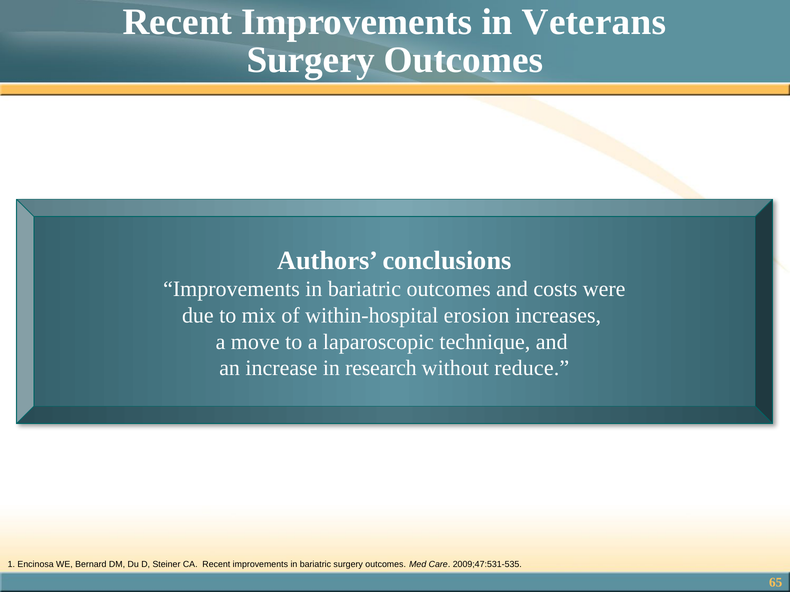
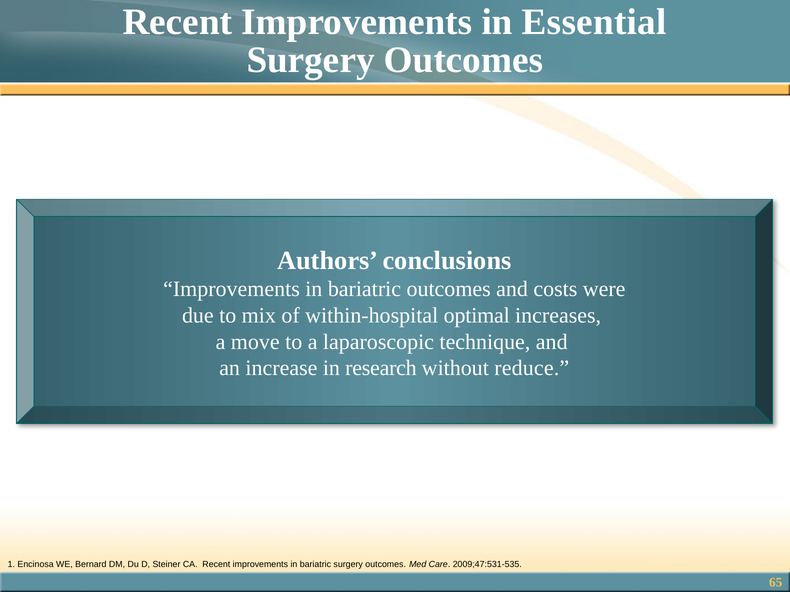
Veterans: Veterans -> Essential
erosion: erosion -> optimal
